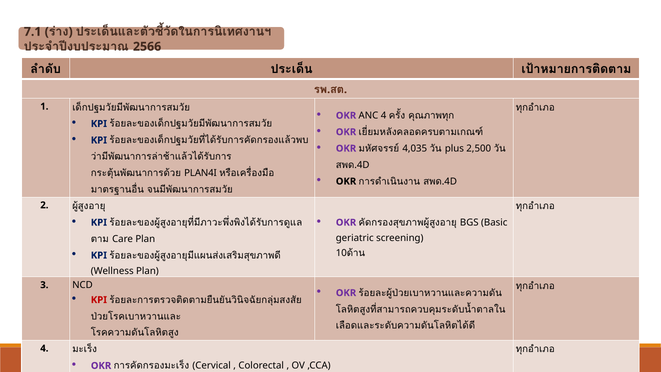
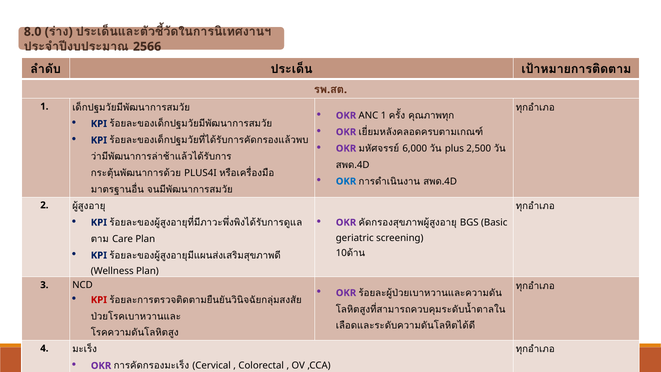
7.1: 7.1 -> 8.0
ANC 4: 4 -> 1
4,035: 4,035 -> 6,000
PLAN4I: PLAN4I -> PLUS4I
OKR at (346, 181) colour: black -> blue
